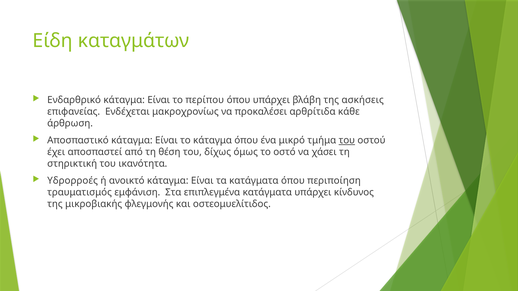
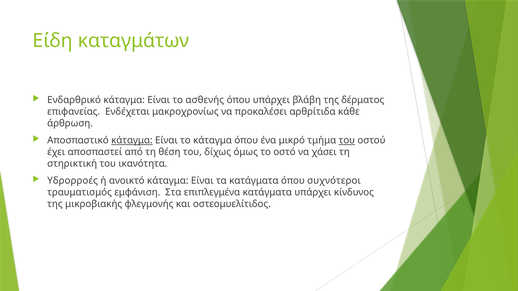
περίπου: περίπου -> ασθενής
ασκήσεις: ασκήσεις -> δέρματος
κάταγμα at (132, 141) underline: none -> present
περιποίηση: περιποίηση -> συχνότεροι
